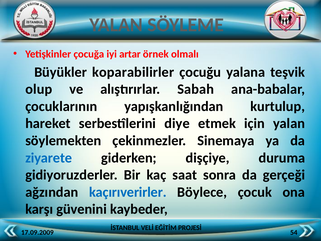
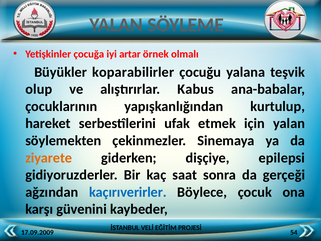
Sabah: Sabah -> Kabus
diye: diye -> ufak
ziyarete colour: blue -> orange
duruma: duruma -> epilepsi
